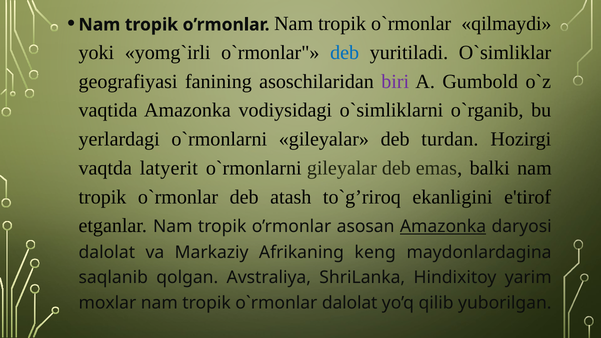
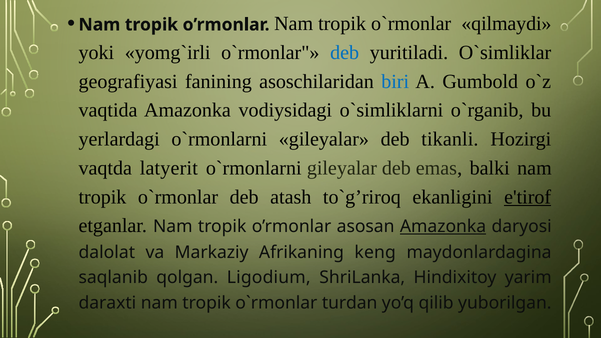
biri colour: purple -> blue
turdan: turdan -> tikanli
e'tirof underline: none -> present
Avstraliya: Avstraliya -> Ligodium
moxlar: moxlar -> daraxti
dalolat at (350, 303): dalolat -> turdan
